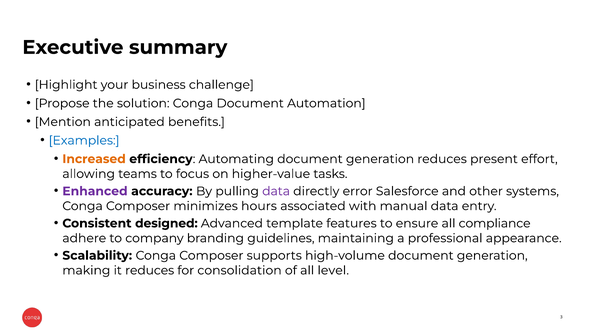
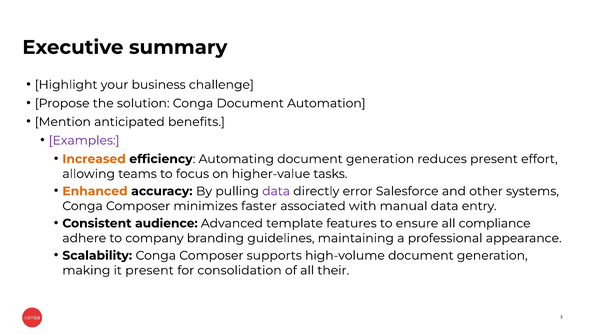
Examples colour: blue -> purple
Enhanced colour: purple -> orange
hours: hours -> faster
designed: designed -> audience
it reduces: reduces -> present
level: level -> their
